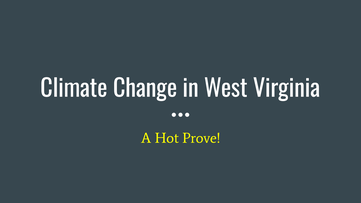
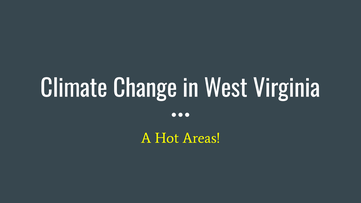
Prove: Prove -> Areas
